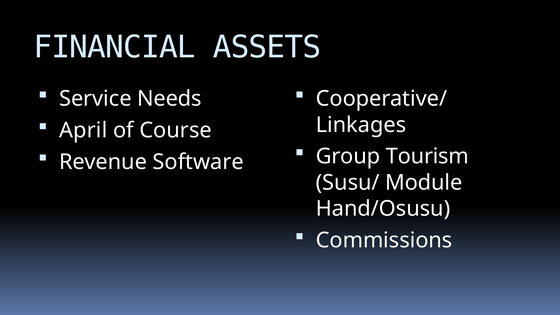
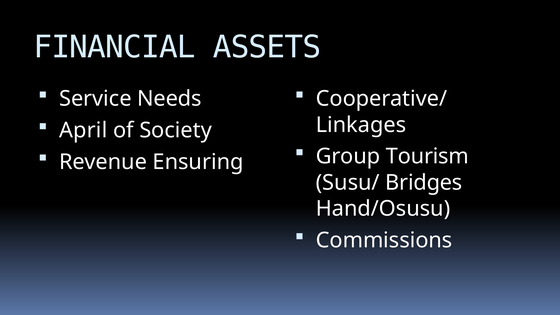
Course: Course -> Society
Software: Software -> Ensuring
Module: Module -> Bridges
